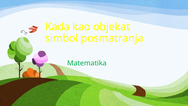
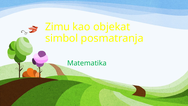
Kada: Kada -> Zimu
